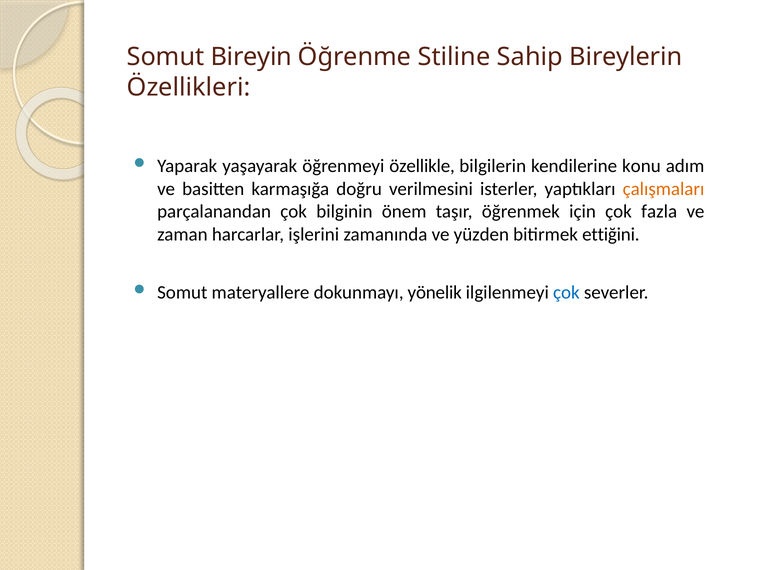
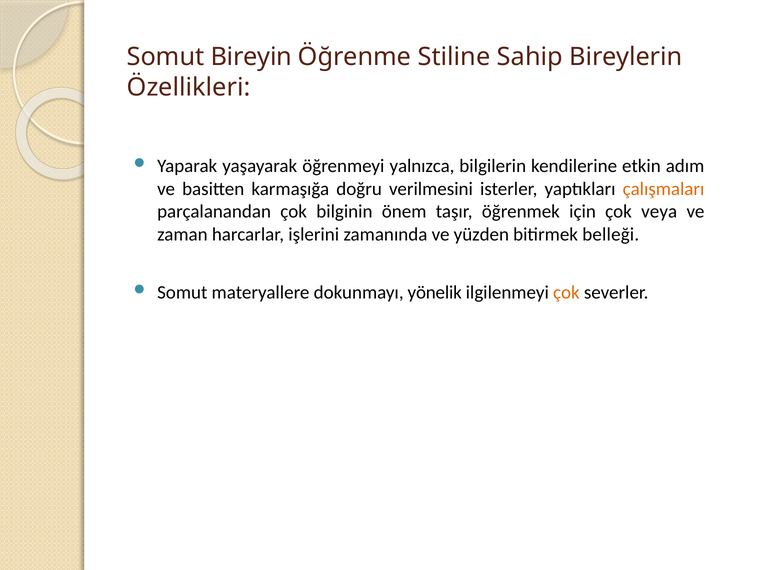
özellikle: özellikle -> yalnızca
konu: konu -> etkin
fazla: fazla -> veya
ettiğini: ettiğini -> belleği
çok at (566, 293) colour: blue -> orange
